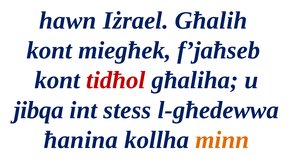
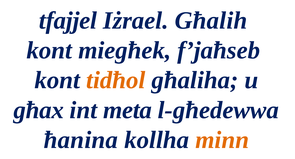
hawn: hawn -> tfajjel
tidħol colour: red -> orange
jibqa: jibqa -> għax
stess: stess -> meta
